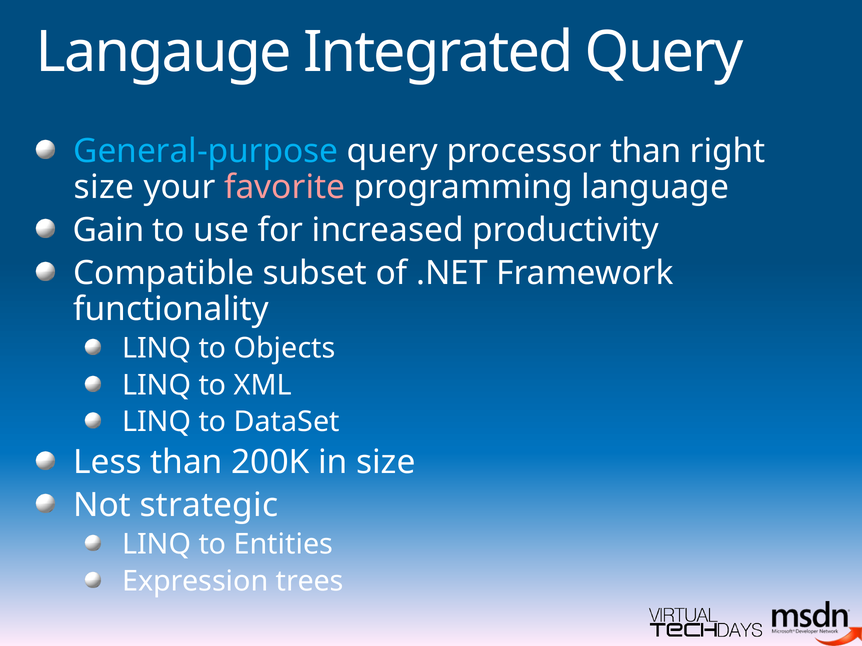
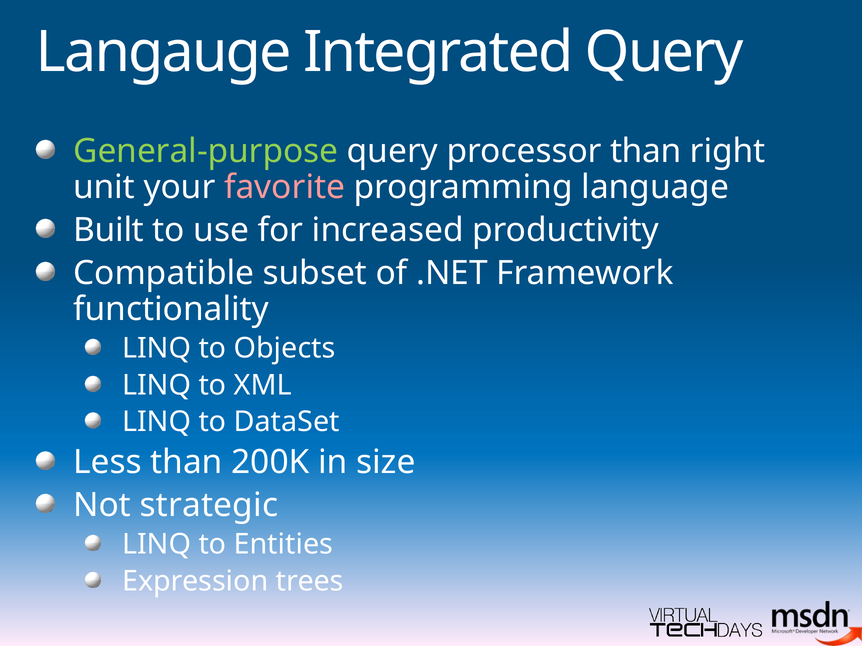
General-purpose colour: light blue -> light green
size at (104, 187): size -> unit
Gain: Gain -> Built
